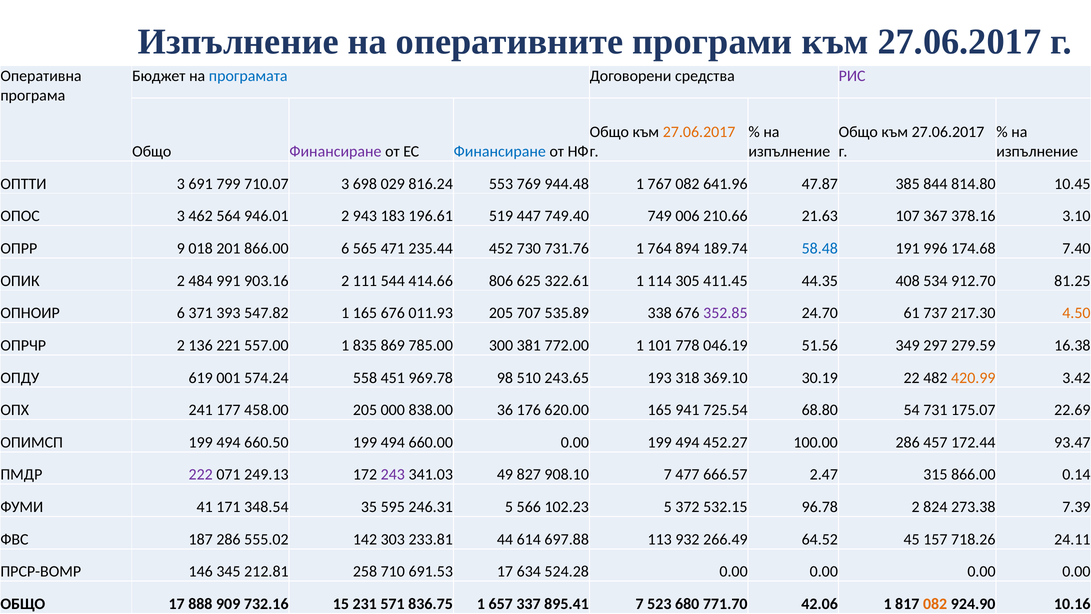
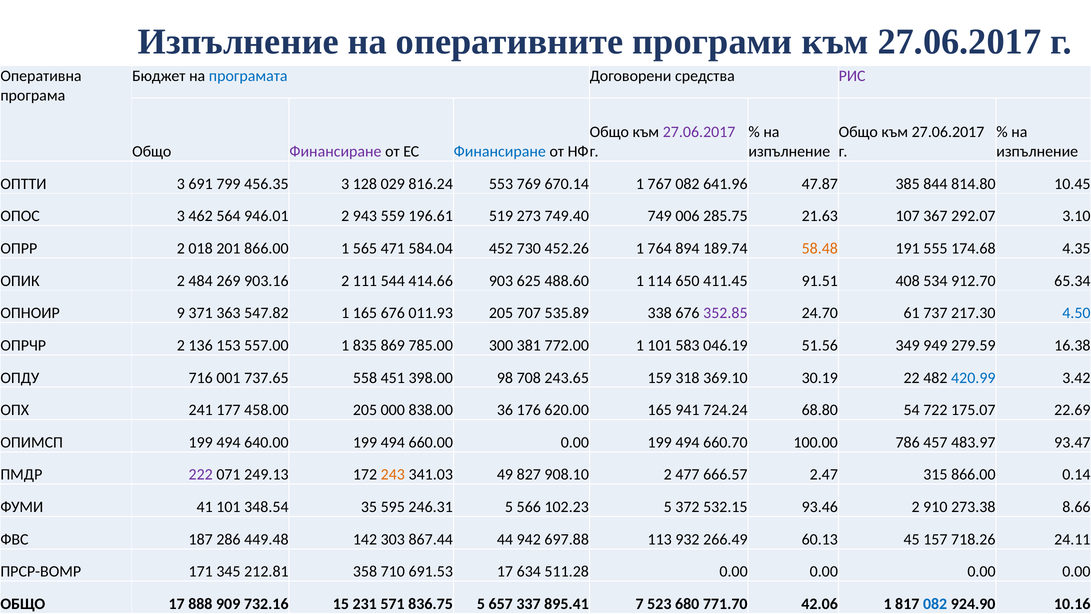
27.06.2017 at (699, 132) colour: orange -> purple
710.07: 710.07 -> 456.35
698: 698 -> 128
944.48: 944.48 -> 670.14
183: 183 -> 559
447: 447 -> 273
210.66: 210.66 -> 285.75
378.16: 378.16 -> 292.07
ОПРР 9: 9 -> 2
866.00 6: 6 -> 1
235.44: 235.44 -> 584.04
731.76: 731.76 -> 452.26
58.48 colour: blue -> orange
996: 996 -> 555
7.40: 7.40 -> 4.35
991: 991 -> 269
806: 806 -> 903
322.61: 322.61 -> 488.60
305: 305 -> 650
44.35: 44.35 -> 91.51
81.25: 81.25 -> 65.34
ОПНОИР 6: 6 -> 9
393: 393 -> 363
4.50 colour: orange -> blue
221: 221 -> 153
778: 778 -> 583
297: 297 -> 949
619: 619 -> 716
574.24: 574.24 -> 737.65
969.78: 969.78 -> 398.00
510: 510 -> 708
193: 193 -> 159
420.99 colour: orange -> blue
725.54: 725.54 -> 724.24
731: 731 -> 722
660.50: 660.50 -> 640.00
452.27: 452.27 -> 660.70
100.00 286: 286 -> 786
172.44: 172.44 -> 483.97
243 colour: purple -> orange
908.10 7: 7 -> 2
41 171: 171 -> 101
96.78: 96.78 -> 93.46
824: 824 -> 910
7.39: 7.39 -> 8.66
555.02: 555.02 -> 449.48
233.81: 233.81 -> 867.44
614: 614 -> 942
64.52: 64.52 -> 60.13
146: 146 -> 171
258: 258 -> 358
524.28: 524.28 -> 511.28
836.75 1: 1 -> 5
082 at (935, 604) colour: orange -> blue
